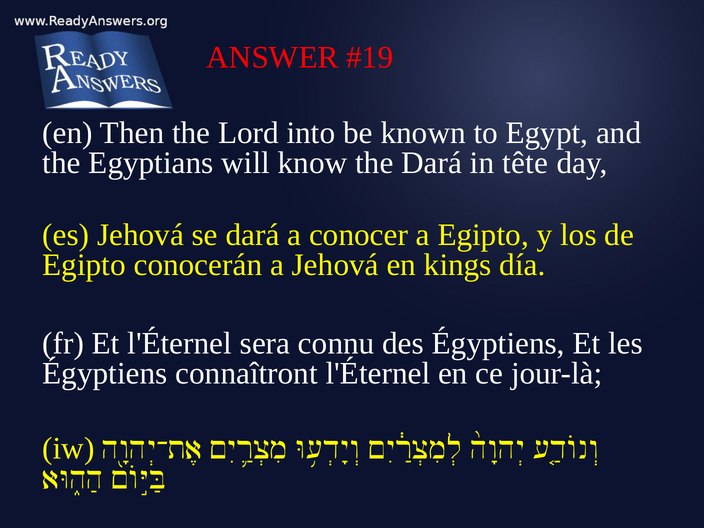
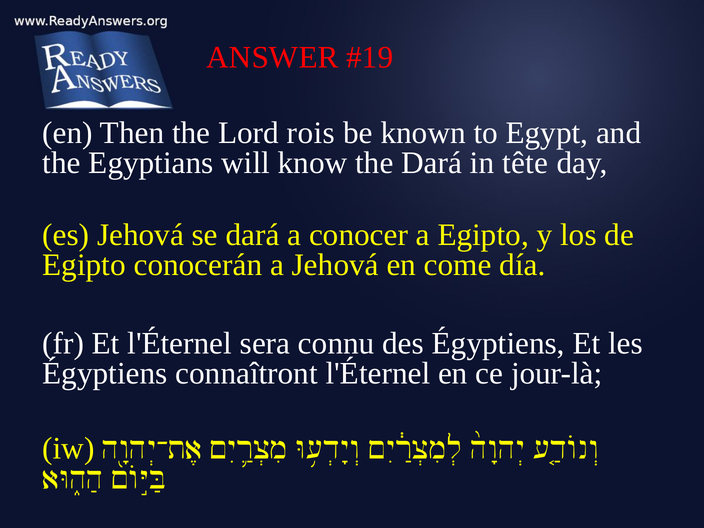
into: into -> rois
kings: kings -> come
